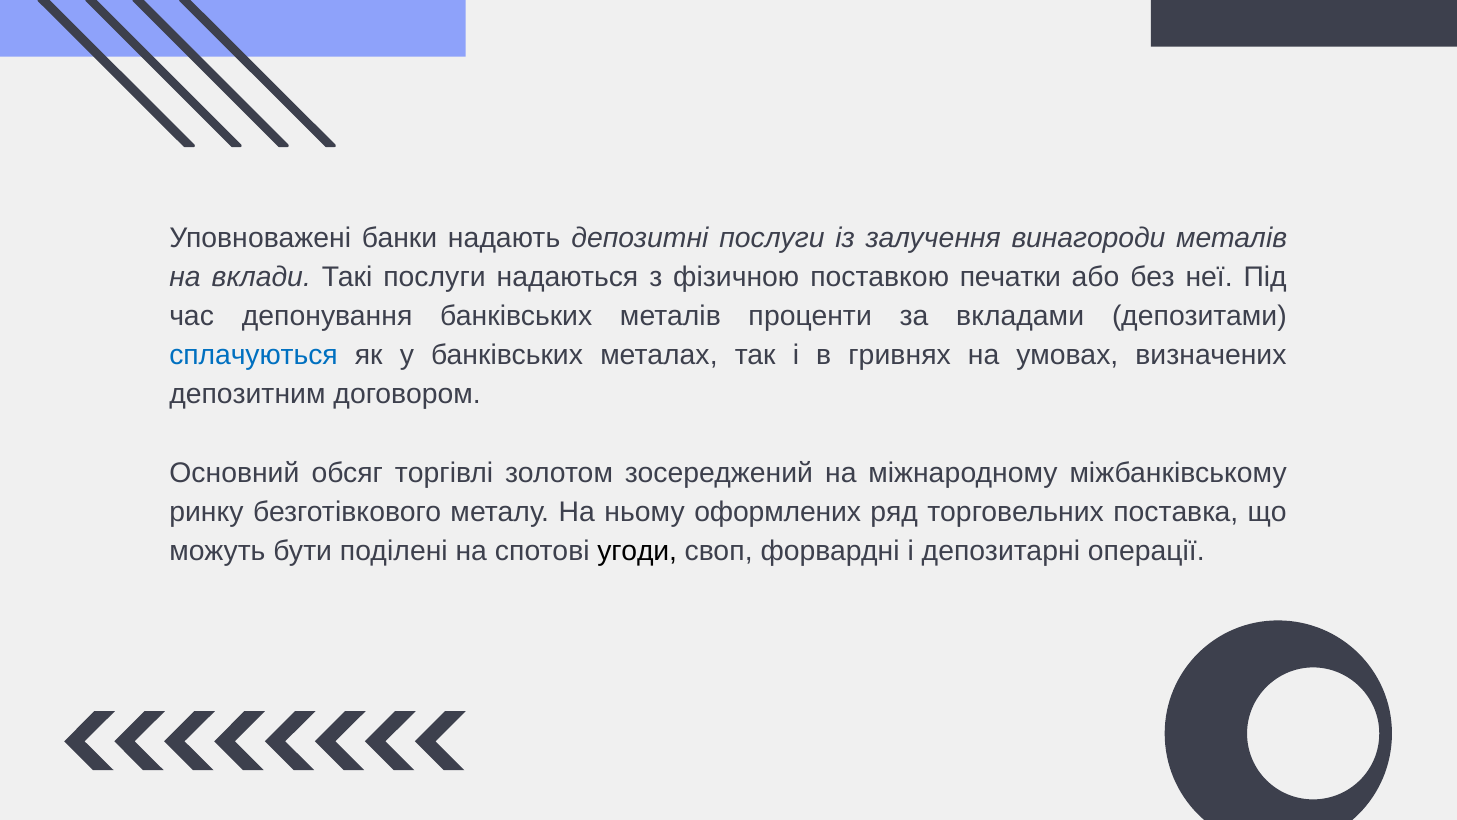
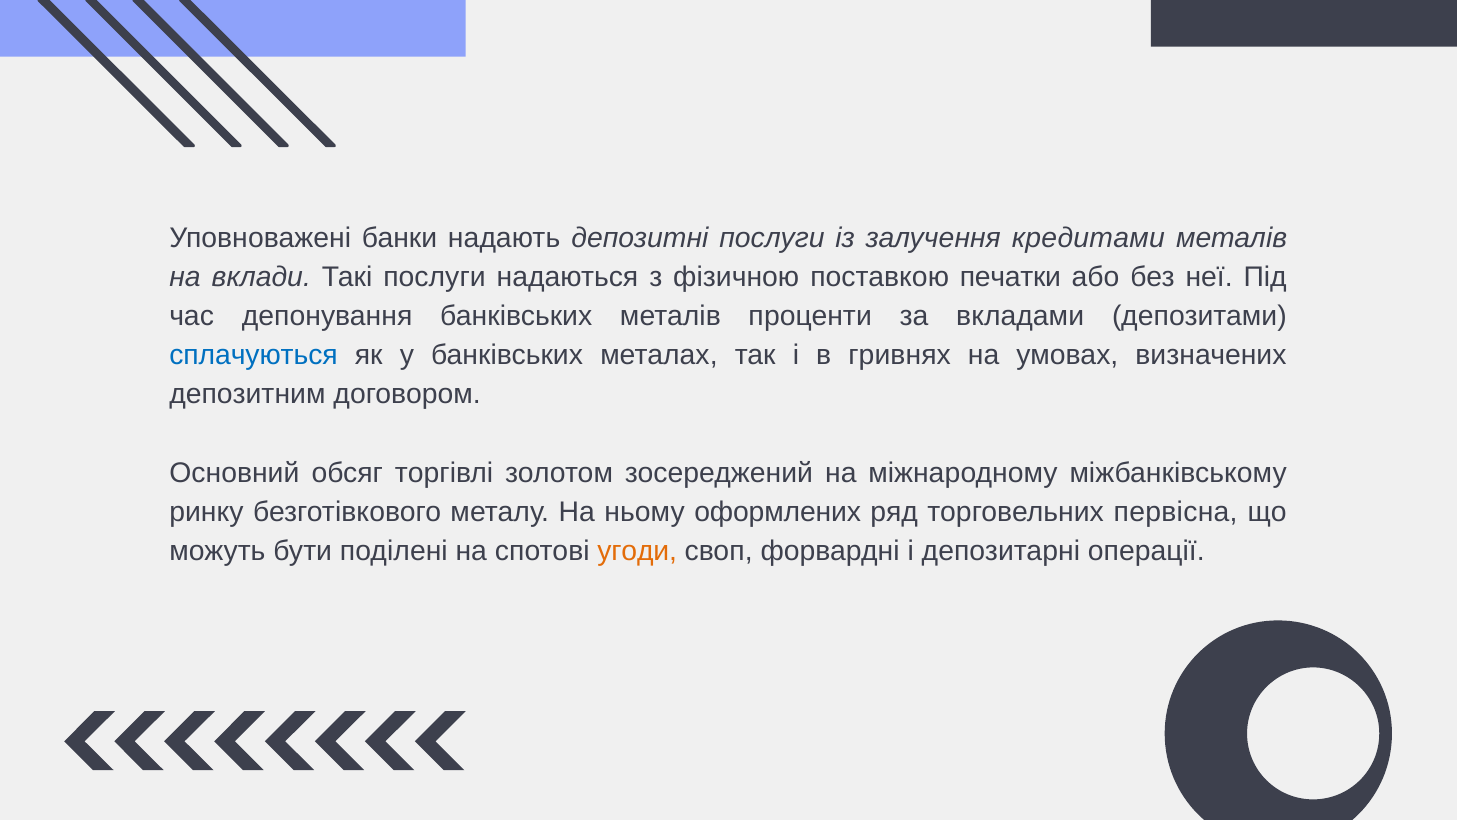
винагороди: винагороди -> кредитами
поставка: поставка -> первісна
угоди colour: black -> orange
